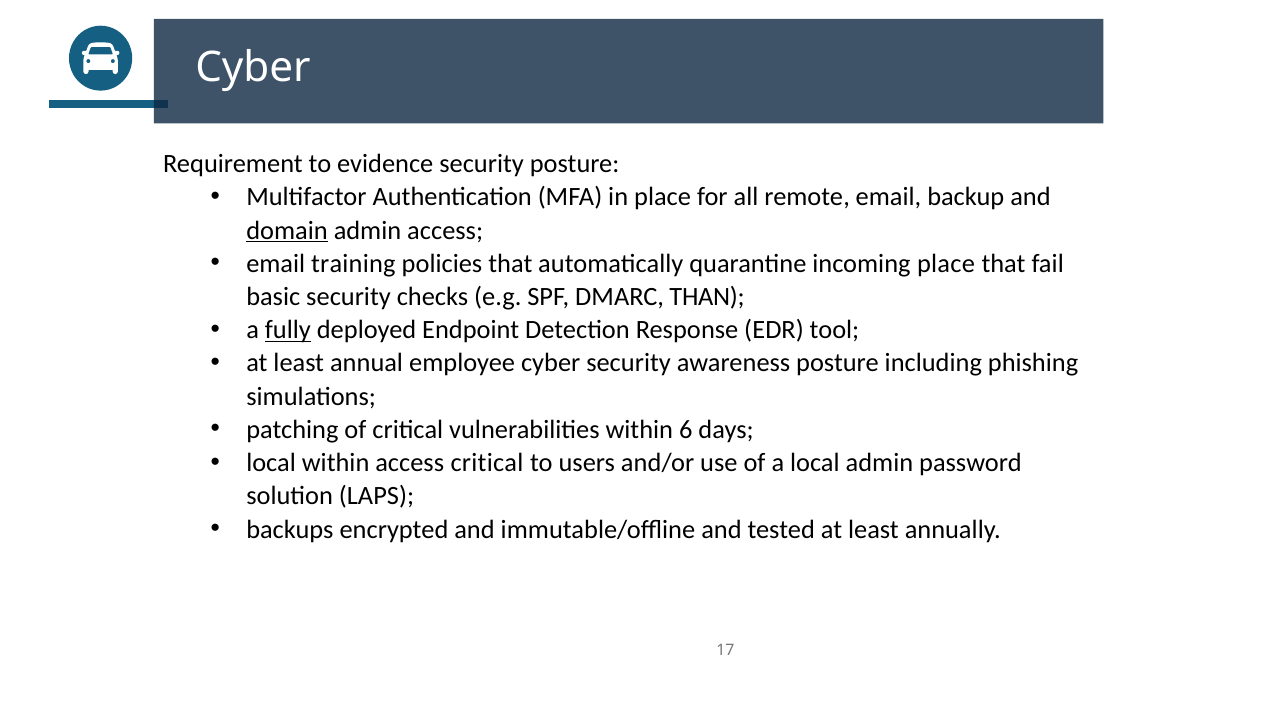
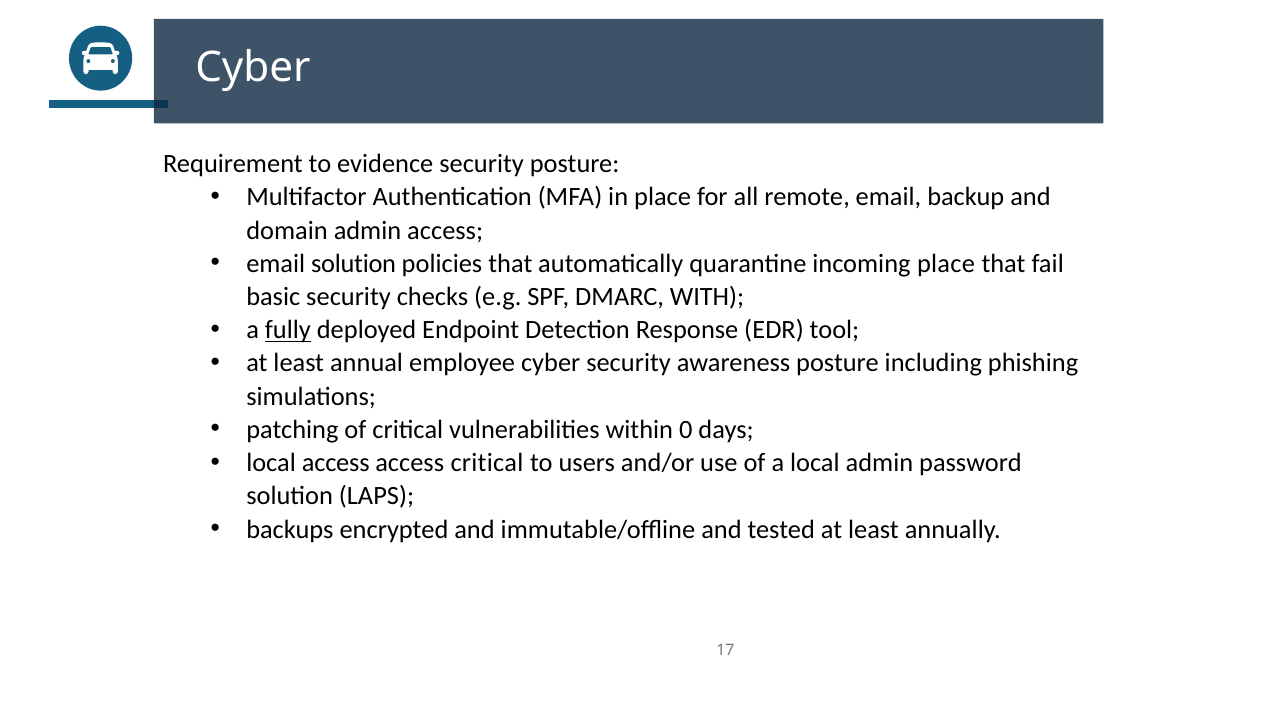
domain underline: present -> none
email training: training -> solution
THAN: THAN -> WITH
6: 6 -> 0
local within: within -> access
